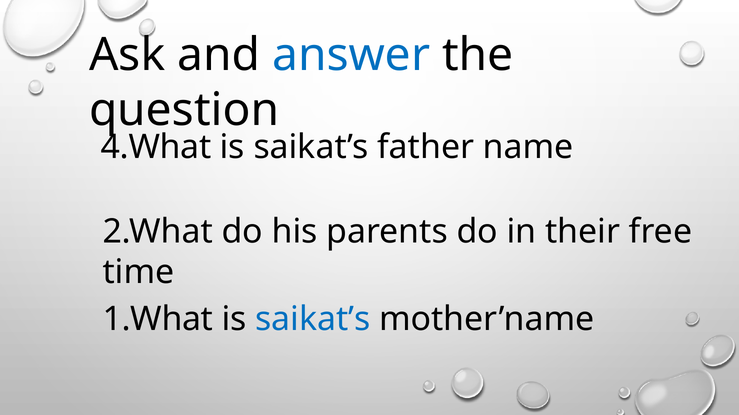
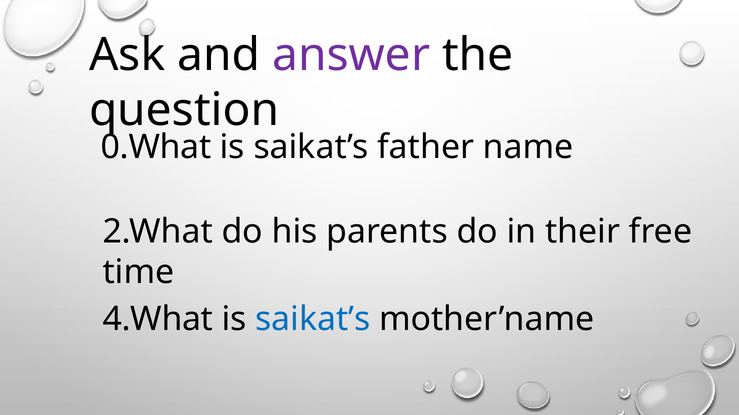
answer colour: blue -> purple
4.What: 4.What -> 0.What
1.What: 1.What -> 4.What
